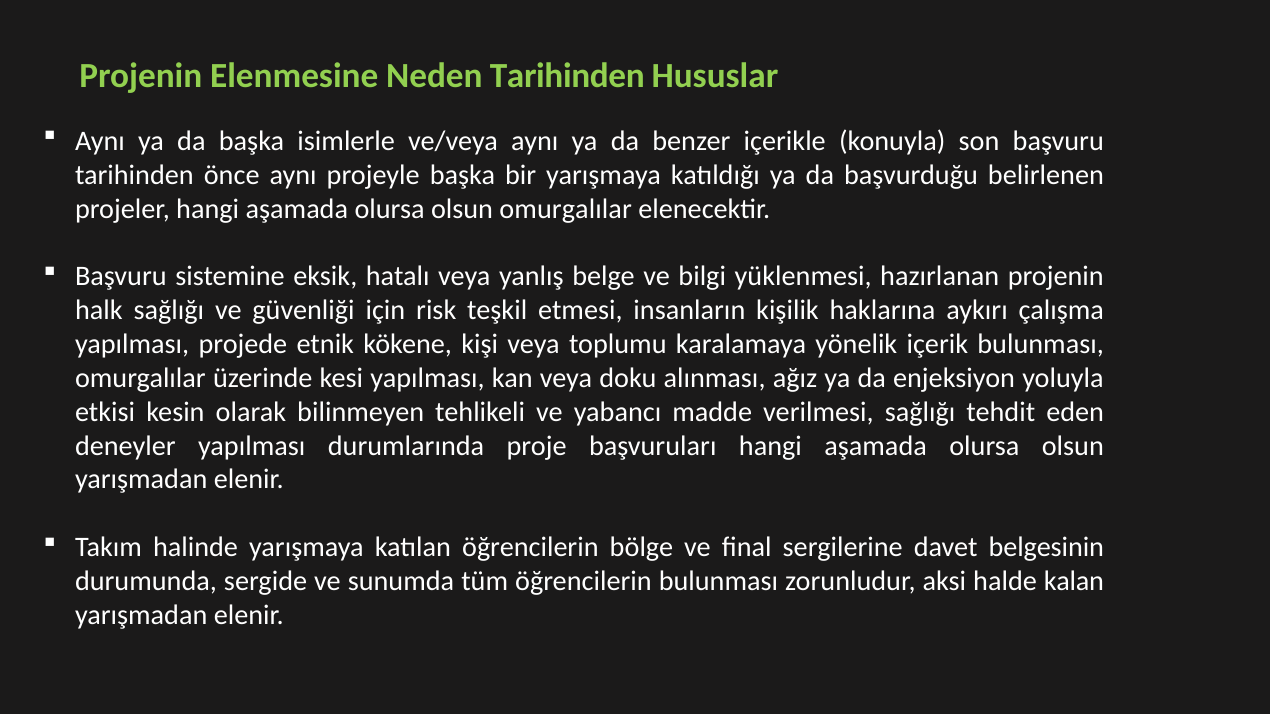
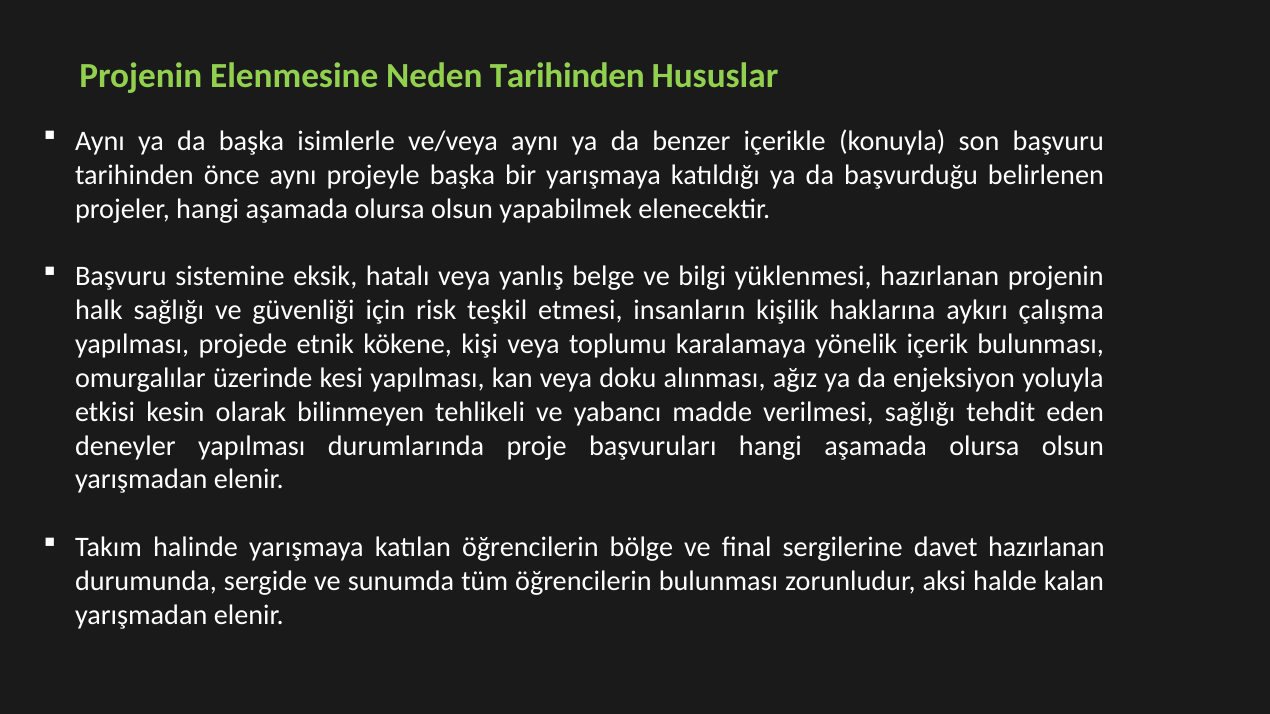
olsun omurgalılar: omurgalılar -> yapabilmek
davet belgesinin: belgesinin -> hazırlanan
